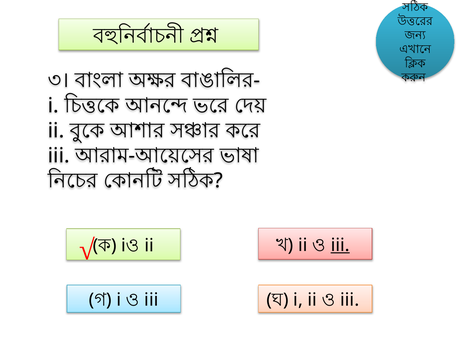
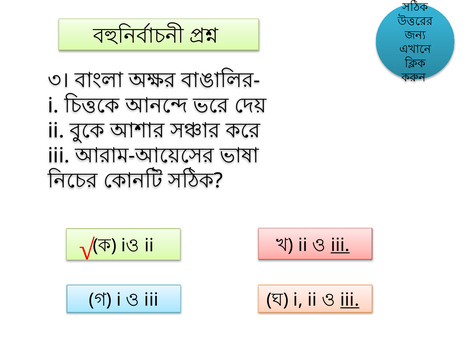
iii at (350, 300) underline: none -> present
